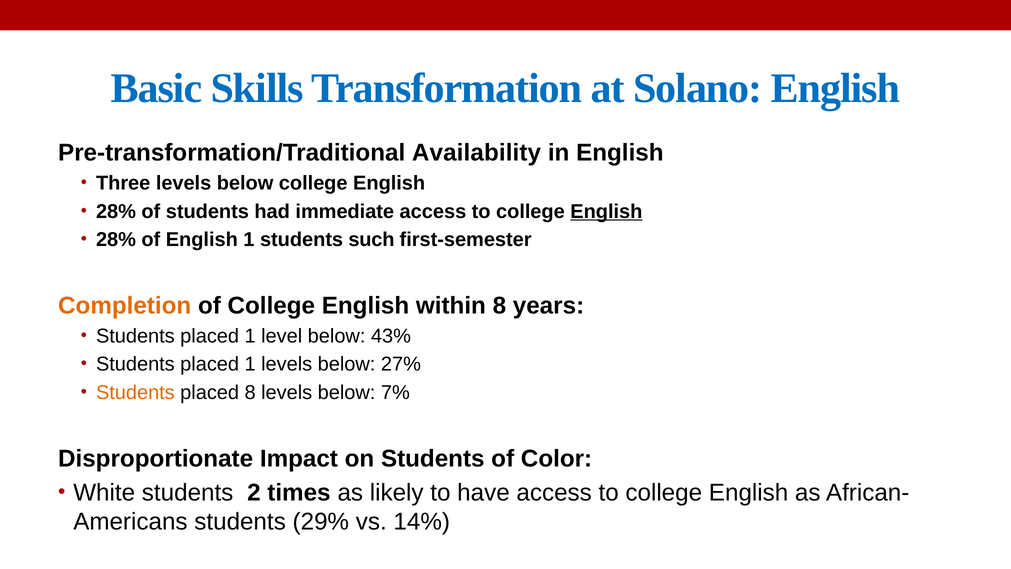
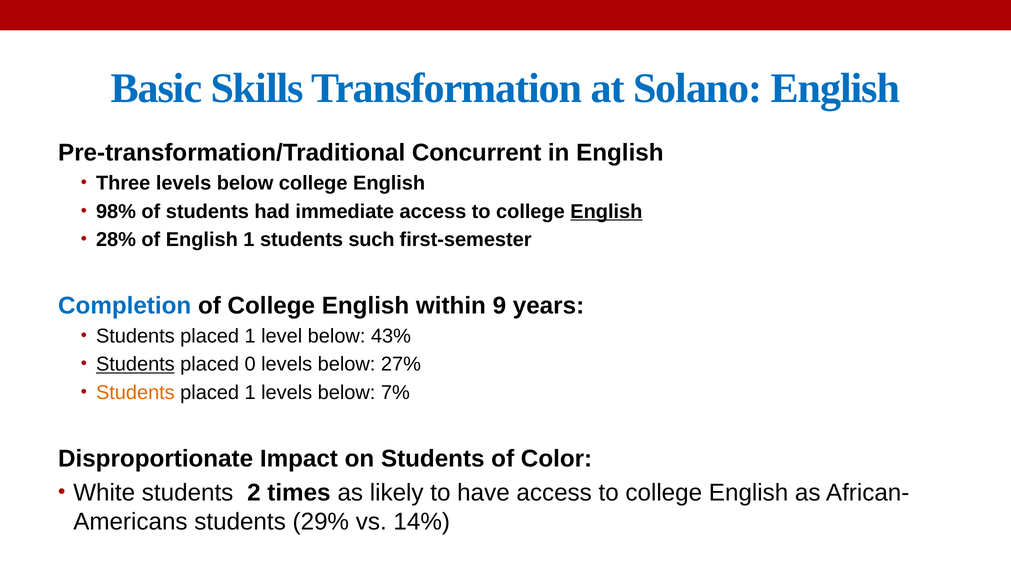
Availability: Availability -> Concurrent
28% at (116, 211): 28% -> 98%
Completion colour: orange -> blue
within 8: 8 -> 9
Students at (135, 364) underline: none -> present
1 at (250, 364): 1 -> 0
8 at (250, 392): 8 -> 1
